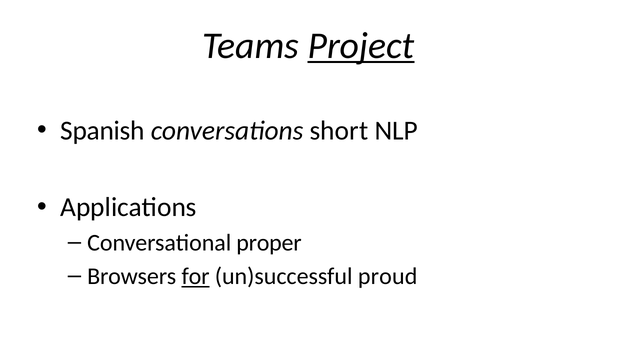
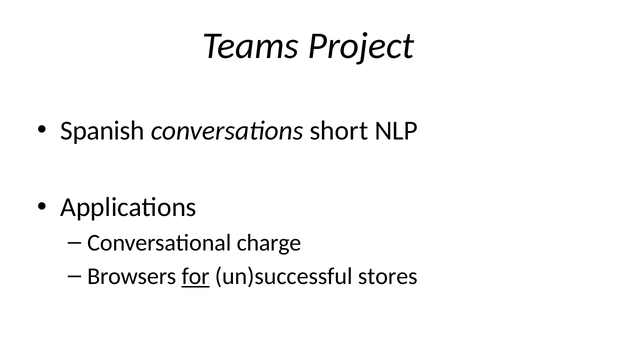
Project underline: present -> none
proper: proper -> charge
proud: proud -> stores
